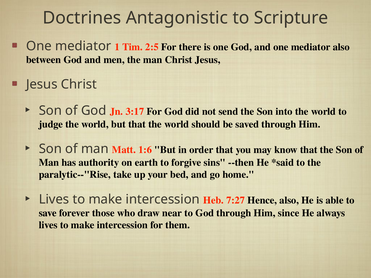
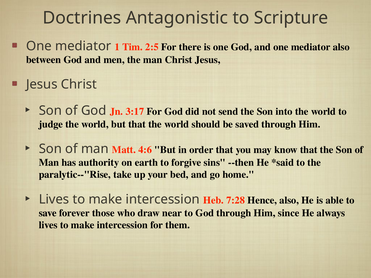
1:6: 1:6 -> 4:6
7:27: 7:27 -> 7:28
